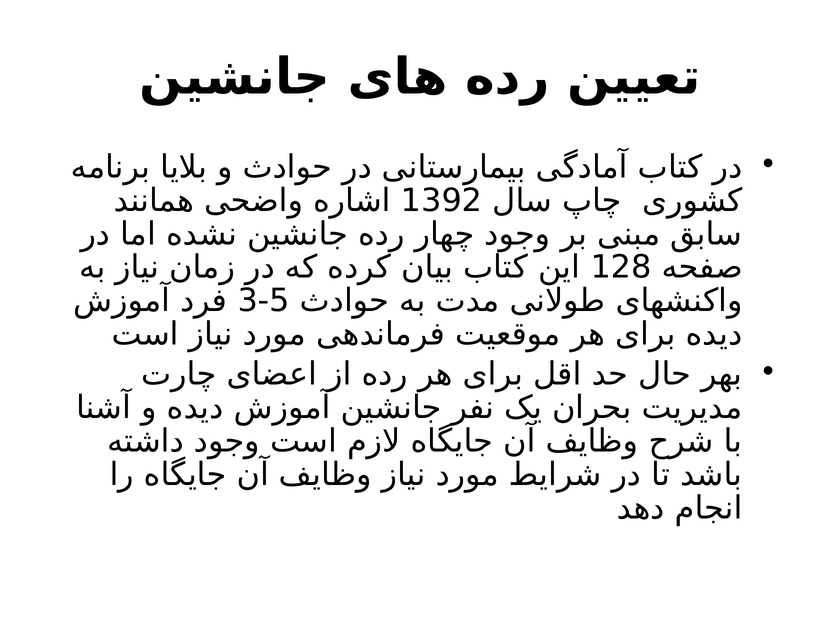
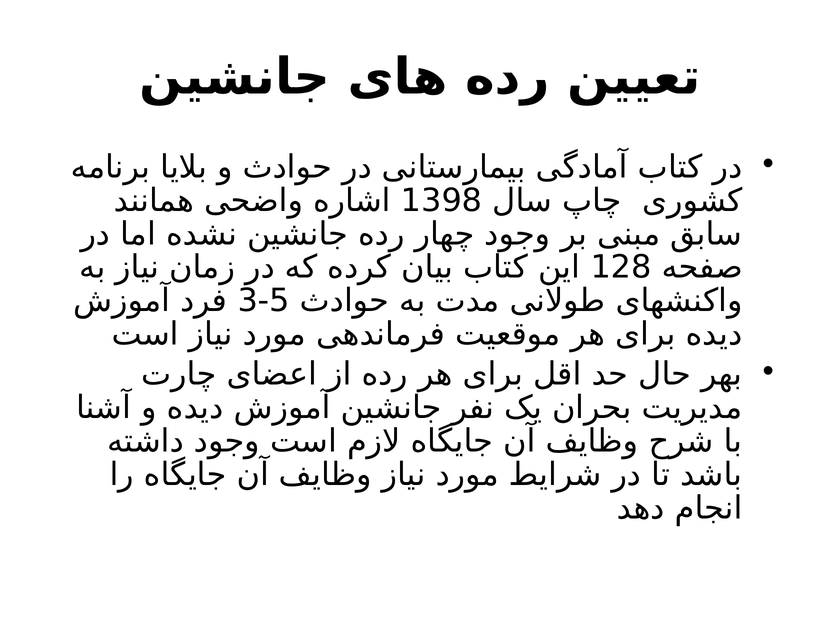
1392: 1392 -> 1398
